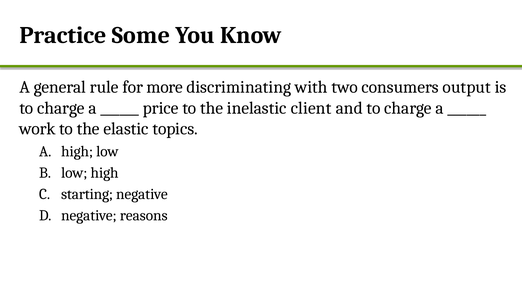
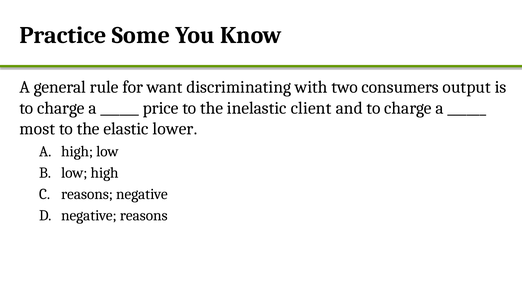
more: more -> want
work: work -> most
topics: topics -> lower
starting at (87, 194): starting -> reasons
